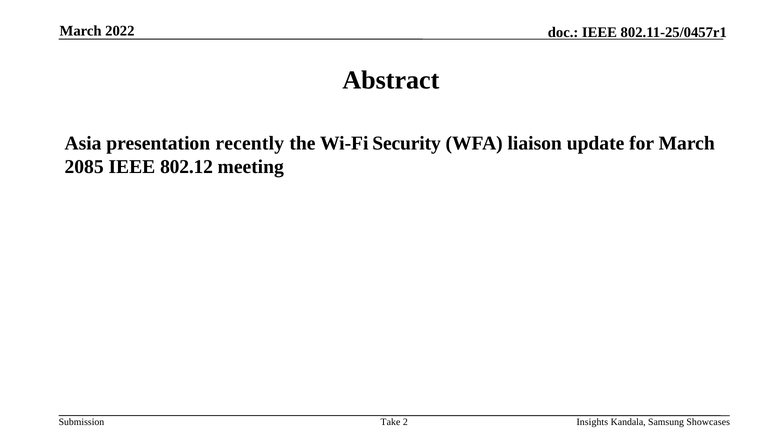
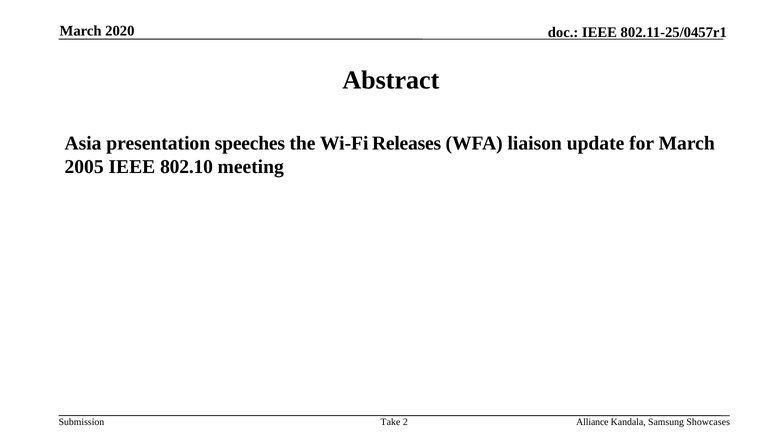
2022: 2022 -> 2020
recently: recently -> speeches
Security: Security -> Releases
2085: 2085 -> 2005
802.12: 802.12 -> 802.10
Insights: Insights -> Alliance
